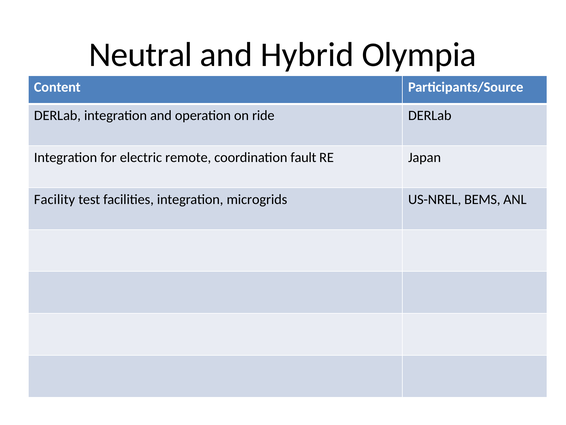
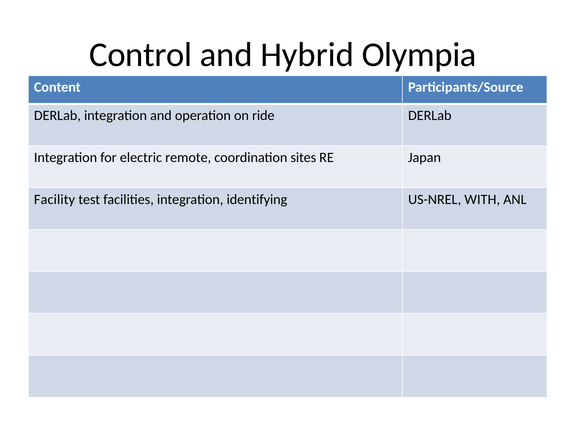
Neutral: Neutral -> Control
fault: fault -> sites
microgrids: microgrids -> identifying
BEMS: BEMS -> WITH
